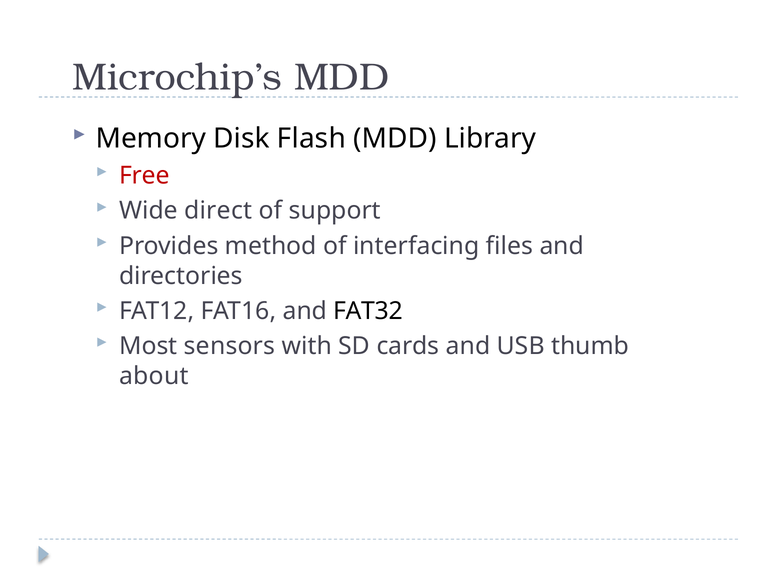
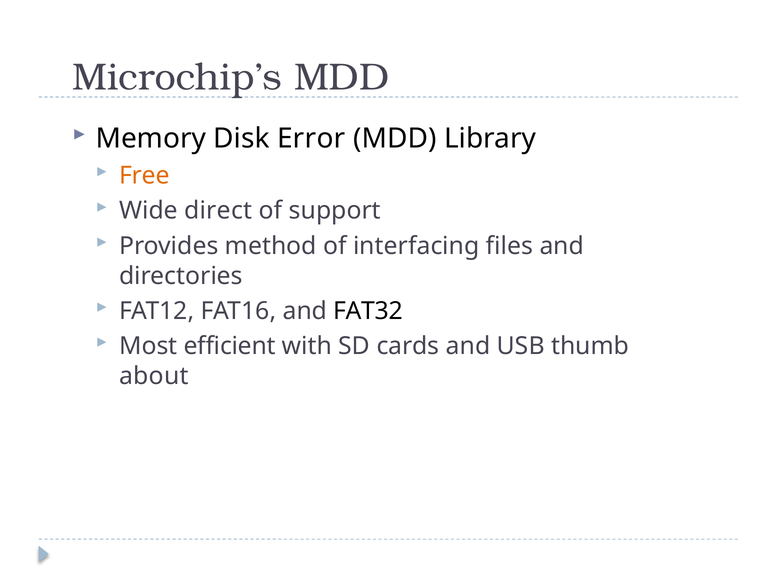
Flash: Flash -> Error
Free colour: red -> orange
sensors: sensors -> efficient
